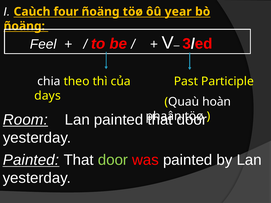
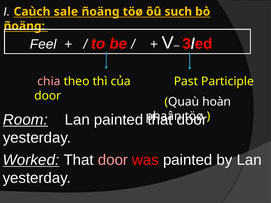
four: four -> sale
year: year -> such
chia colour: white -> pink
days at (48, 96): days -> door
Painted at (31, 160): Painted -> Worked
door at (113, 160) colour: light green -> pink
